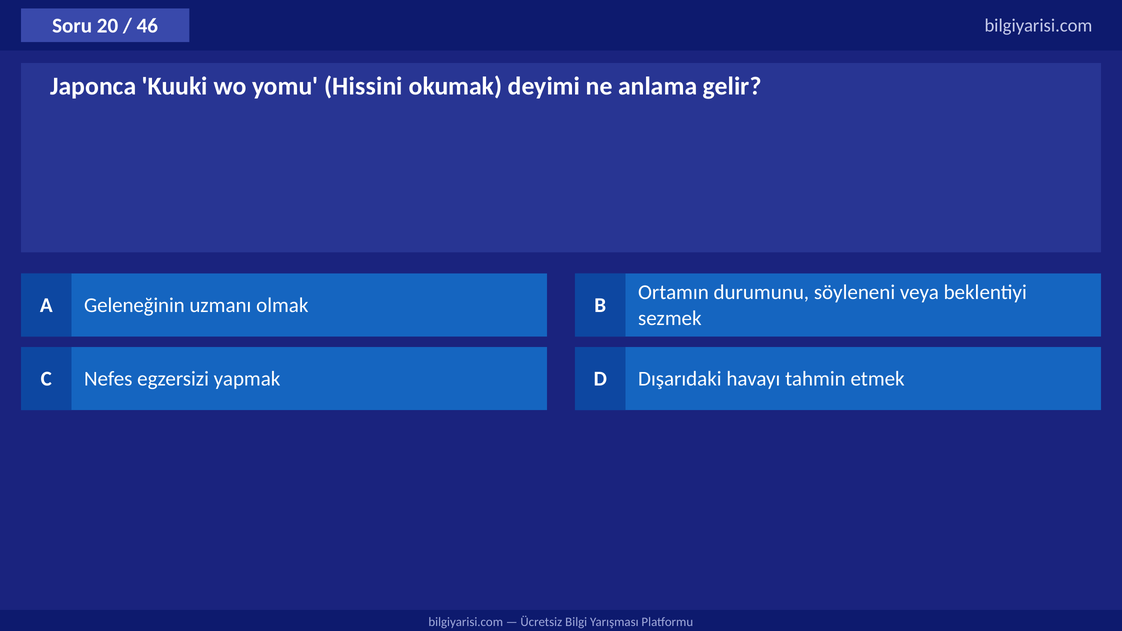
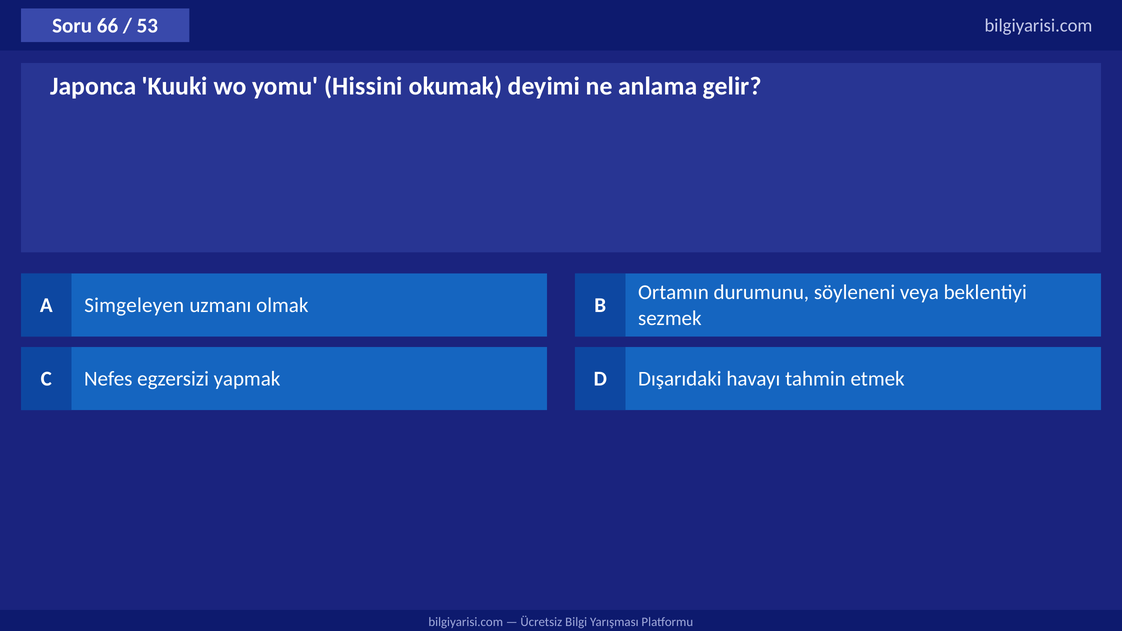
20: 20 -> 66
46: 46 -> 53
Geleneğinin: Geleneğinin -> Simgeleyen
